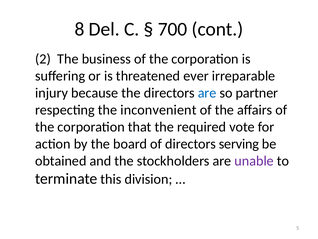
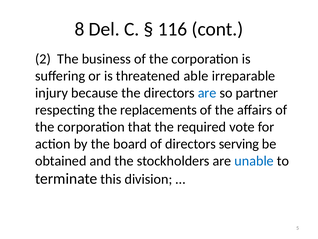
700: 700 -> 116
ever: ever -> able
inconvenient: inconvenient -> replacements
unable colour: purple -> blue
